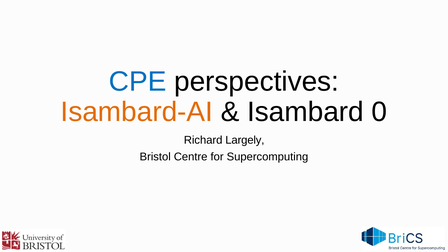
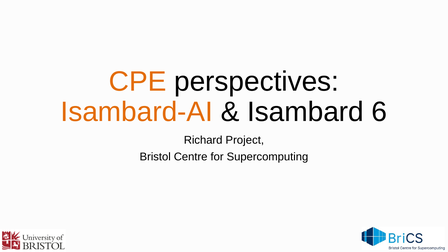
CPE colour: blue -> orange
0: 0 -> 6
Largely: Largely -> Project
